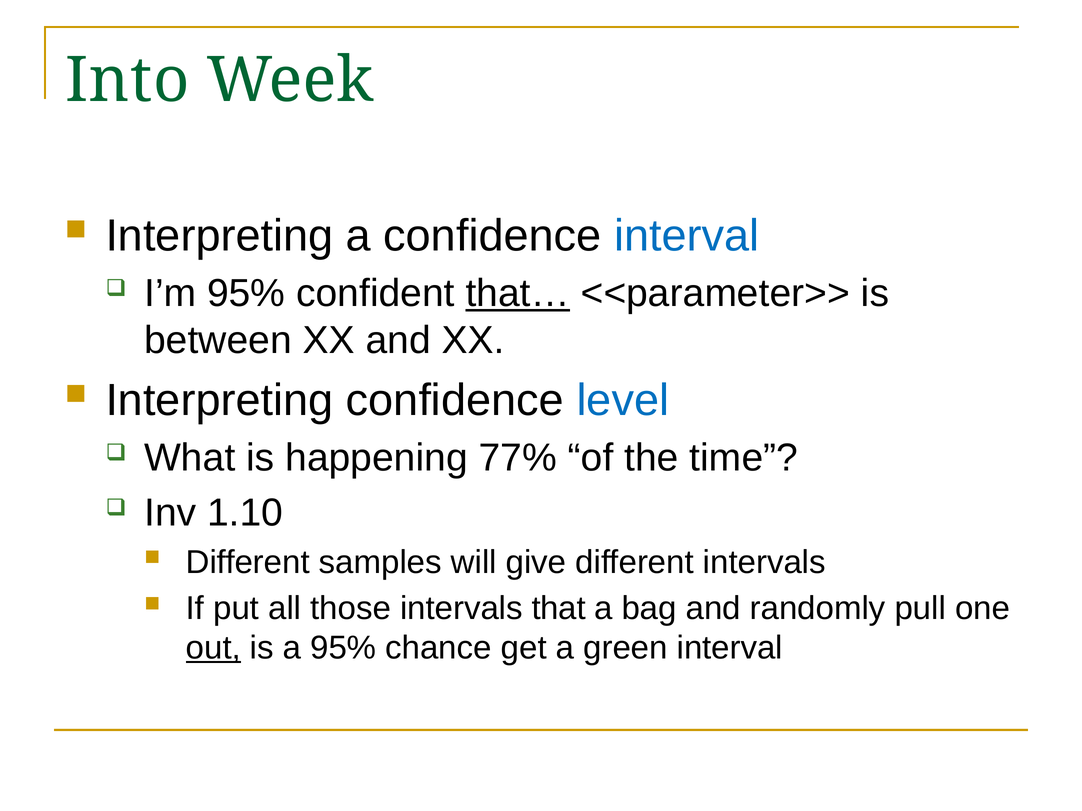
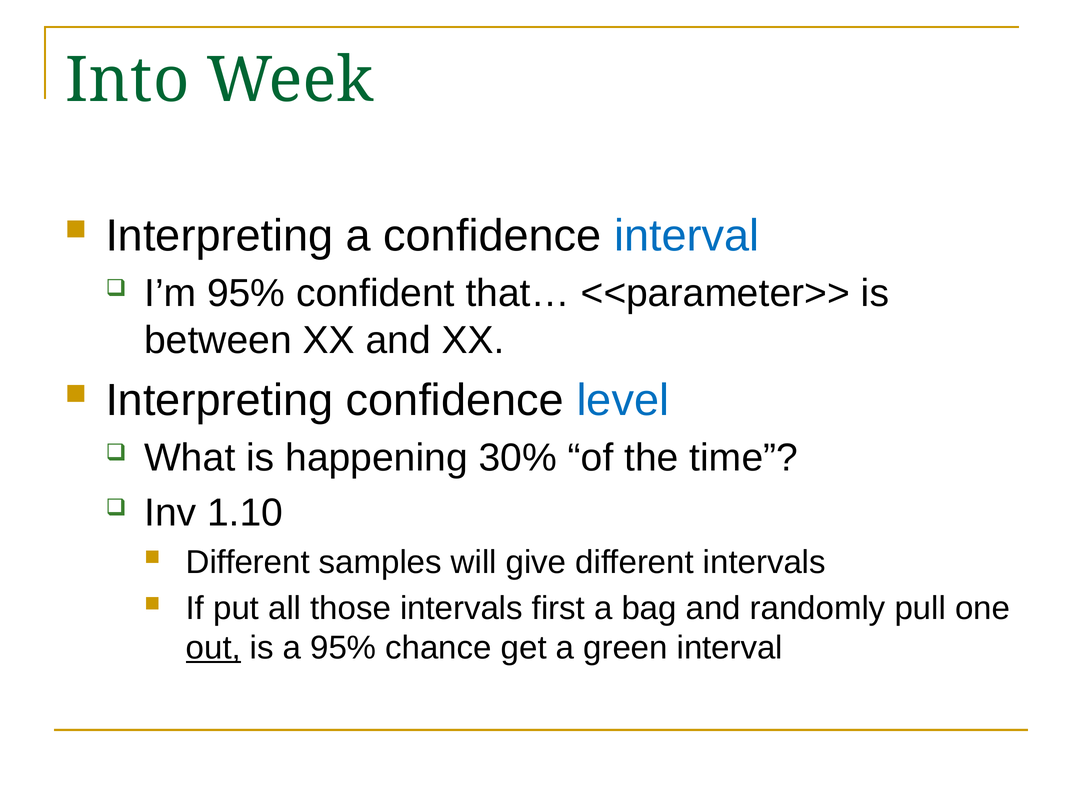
that… underline: present -> none
77%: 77% -> 30%
that: that -> first
